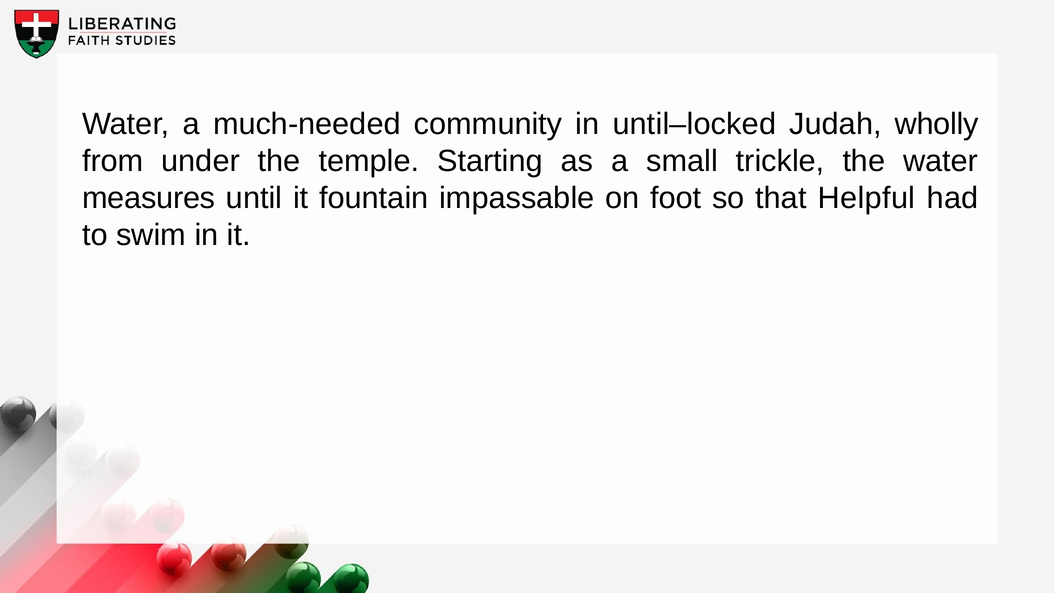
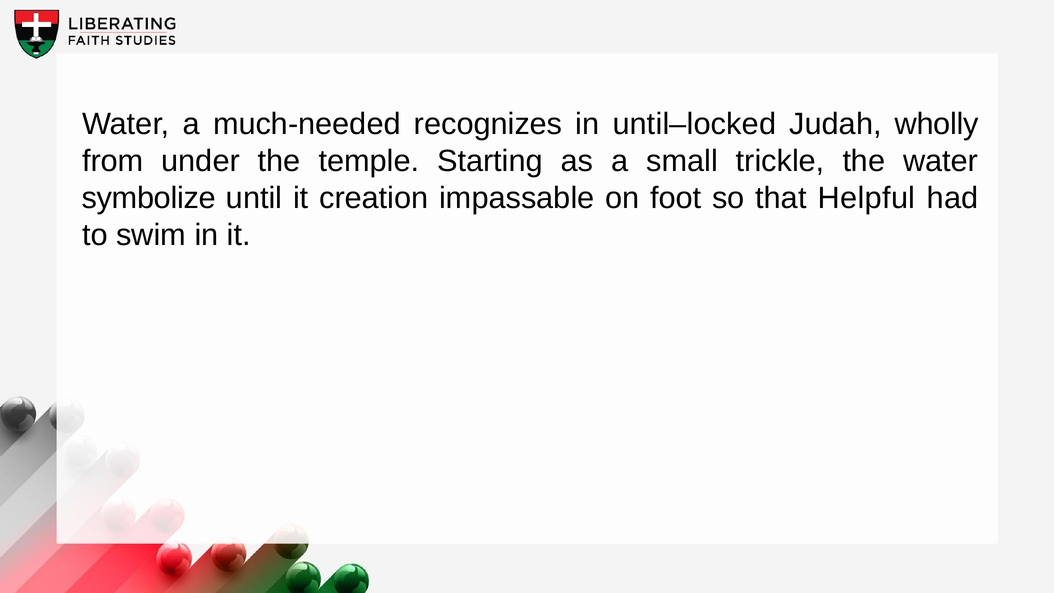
community: community -> recognizes
measures: measures -> symbolize
fountain: fountain -> creation
